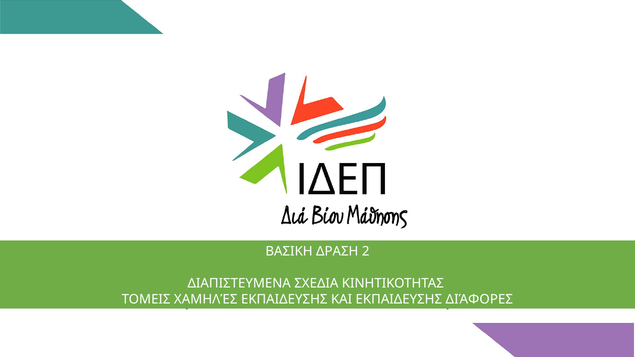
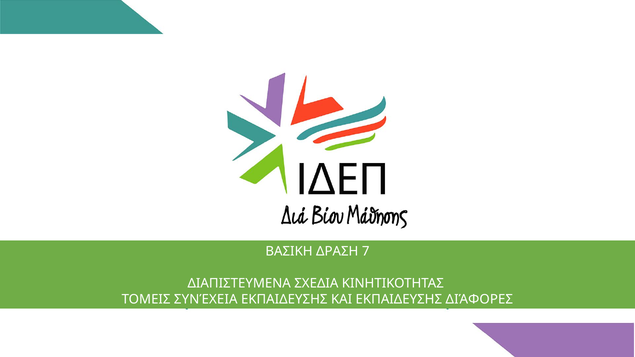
2: 2 -> 7
ΧΑΜΗΛΈΣ: ΧΑΜΗΛΈΣ -> ΣΥΝΈΧΕΙΑ
